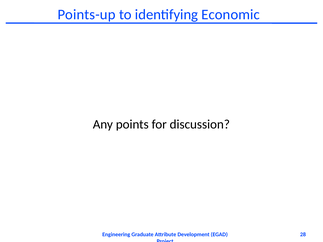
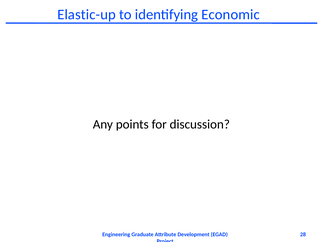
Points-up: Points-up -> Elastic-up
